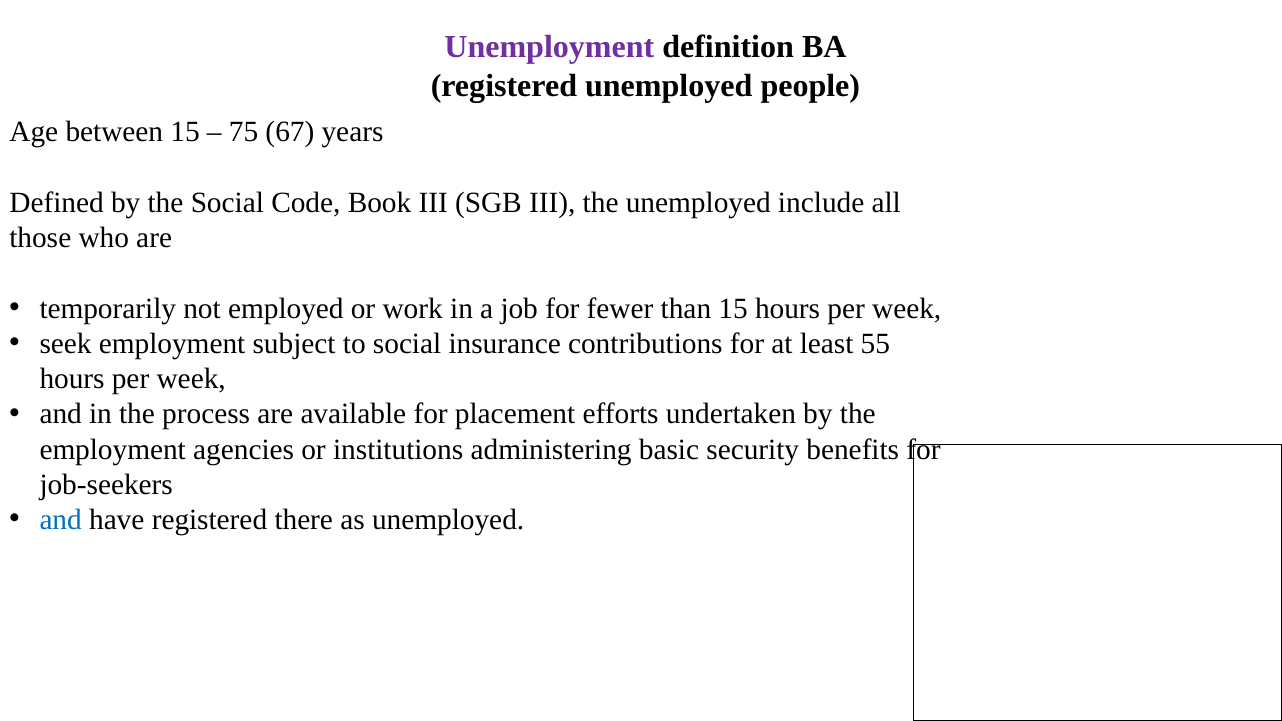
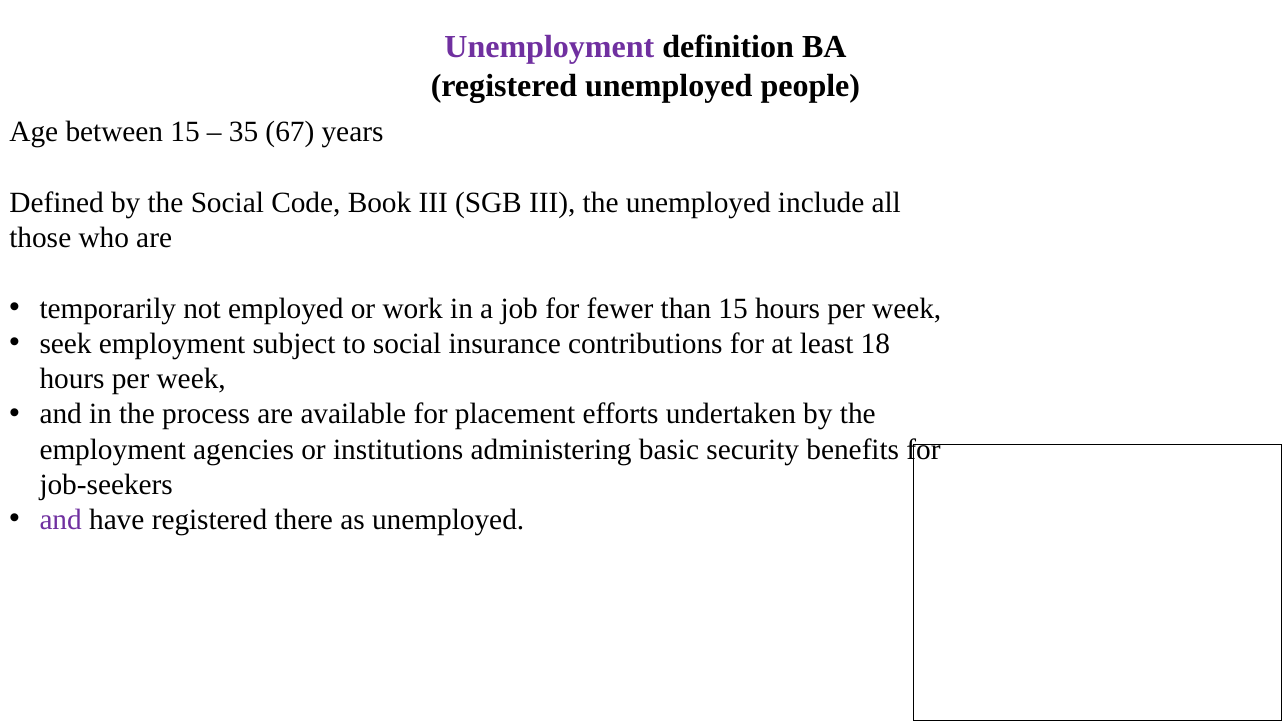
75: 75 -> 35
55: 55 -> 18
and at (61, 520) colour: blue -> purple
